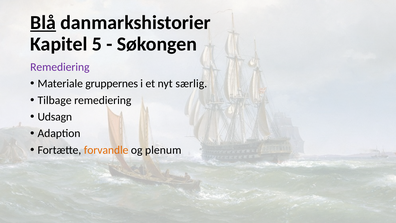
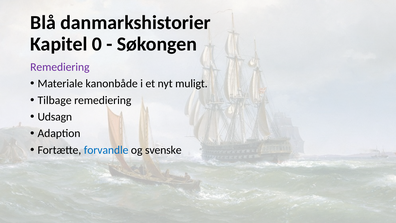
Blå underline: present -> none
5: 5 -> 0
gruppernes: gruppernes -> kanonbåde
særlig: særlig -> muligt
forvandle colour: orange -> blue
plenum: plenum -> svenske
